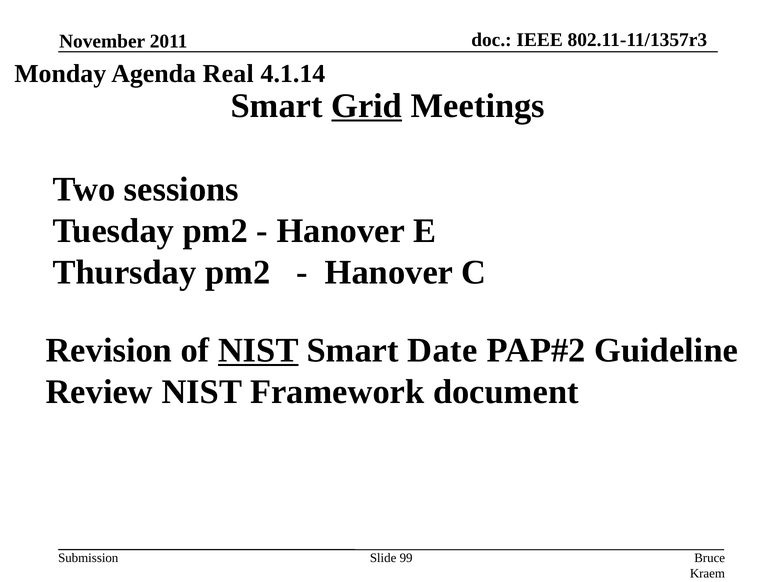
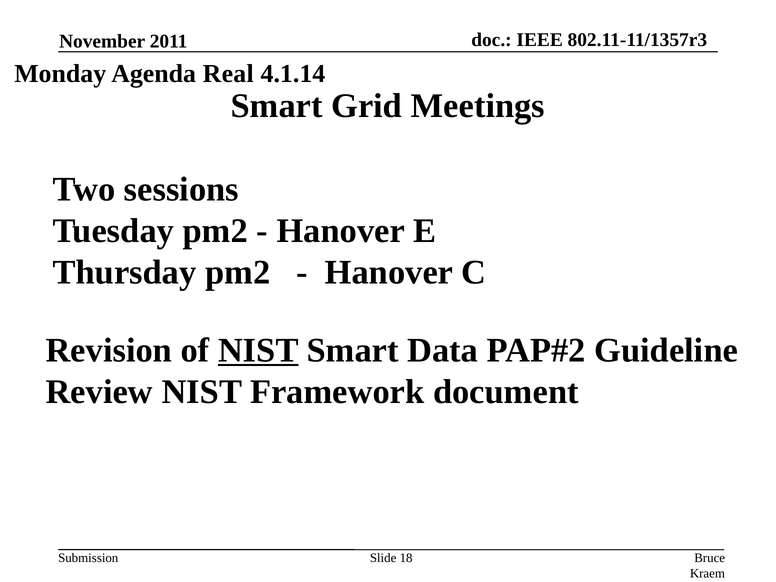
Grid underline: present -> none
Date: Date -> Data
99: 99 -> 18
